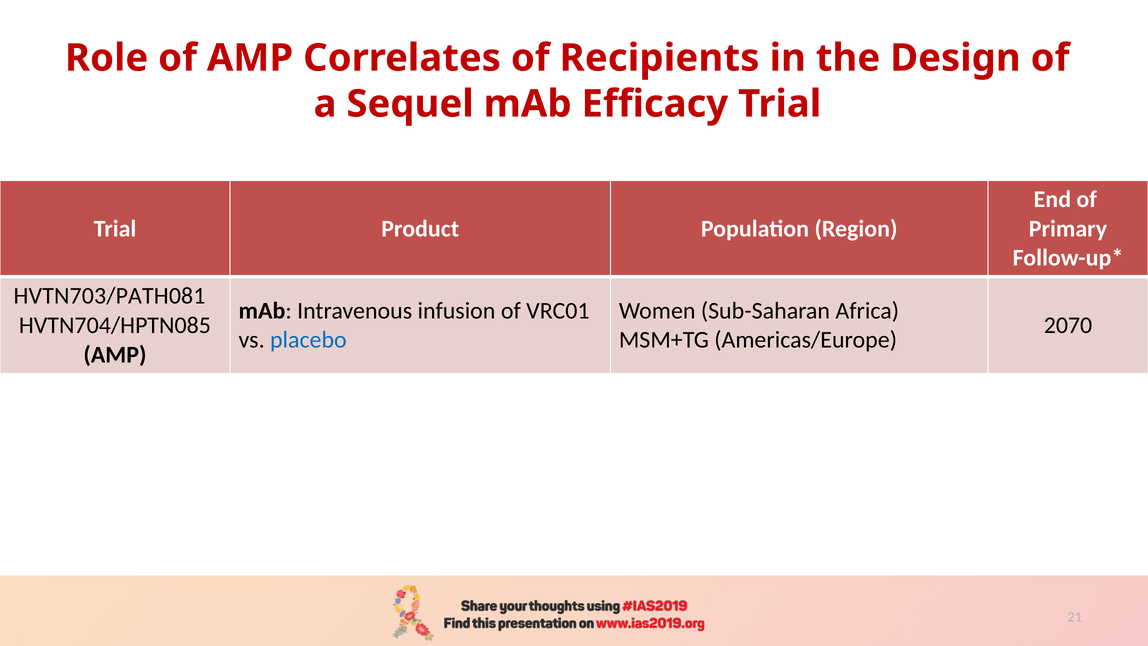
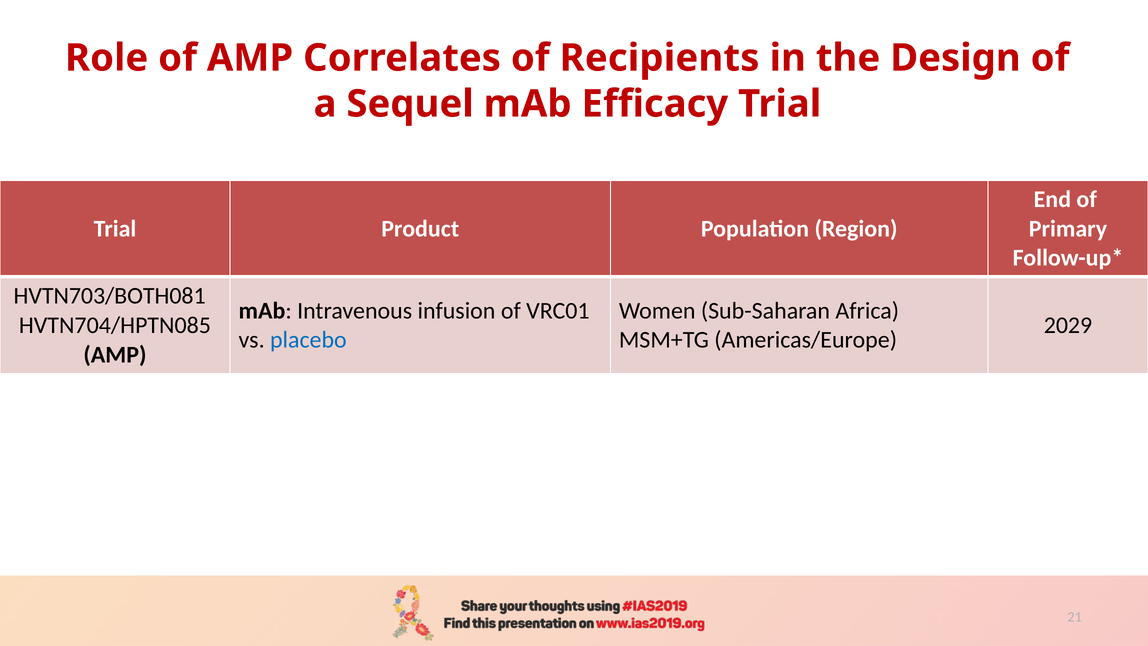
HVTN703/PATH081: HVTN703/PATH081 -> HVTN703/BOTH081
2070: 2070 -> 2029
